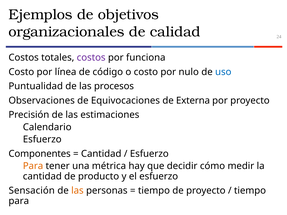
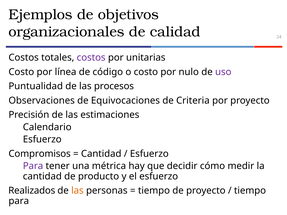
funciona: funciona -> unitarias
uso colour: blue -> purple
Externa: Externa -> Criteria
Componentes: Componentes -> Compromisos
Para at (33, 166) colour: orange -> purple
Sensación: Sensación -> Realizados
